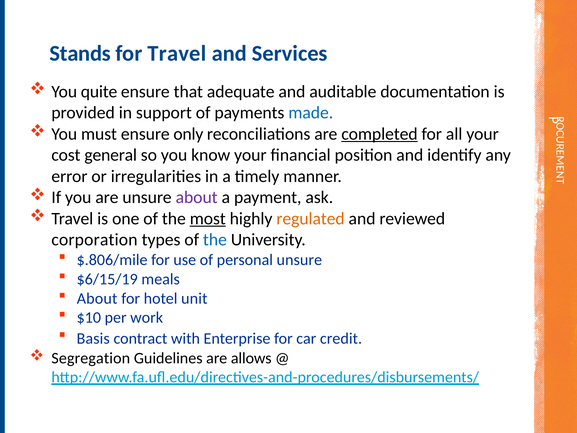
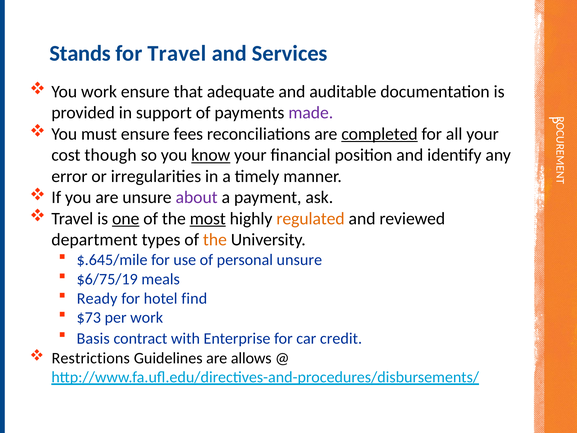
You quite: quite -> work
made colour: blue -> purple
only: only -> fees
general: general -> though
know underline: none -> present
one underline: none -> present
corporation: corporation -> department
the at (215, 240) colour: blue -> orange
$.806/mile: $.806/mile -> $.645/mile
$6/15/19: $6/15/19 -> $6/75/19
About at (97, 298): About -> Ready
unit: unit -> find
$10: $10 -> $73
Segregation: Segregation -> Restrictions
